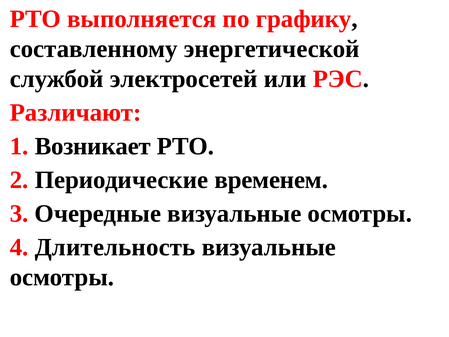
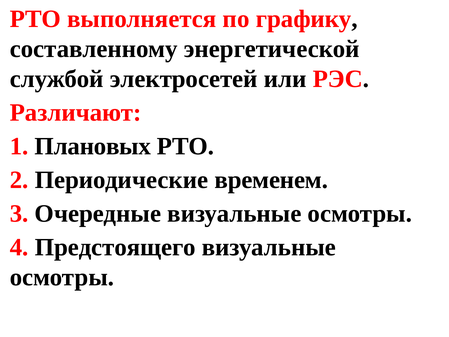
Возникает: Возникает -> Плановых
Длительность: Длительность -> Предстоящего
